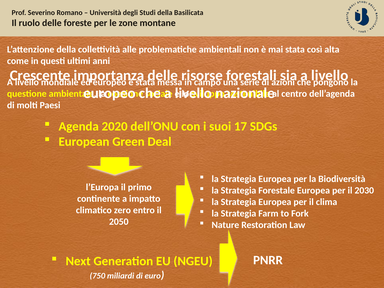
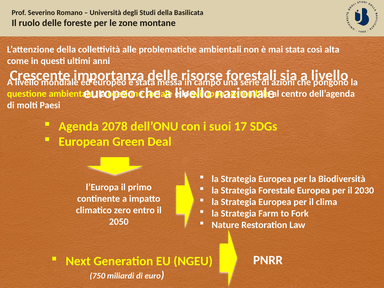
2020: 2020 -> 2078
